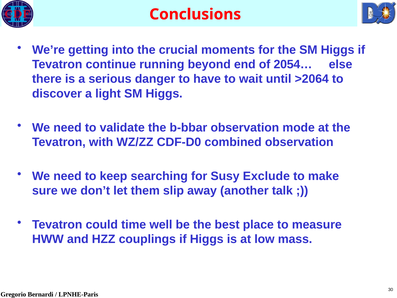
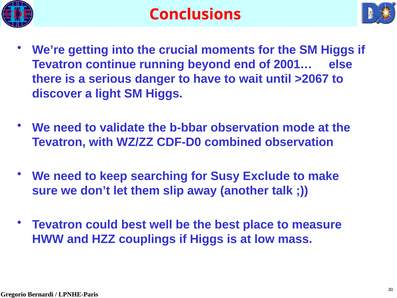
2054…: 2054… -> 2001…
>2064: >2064 -> >2067
could time: time -> best
